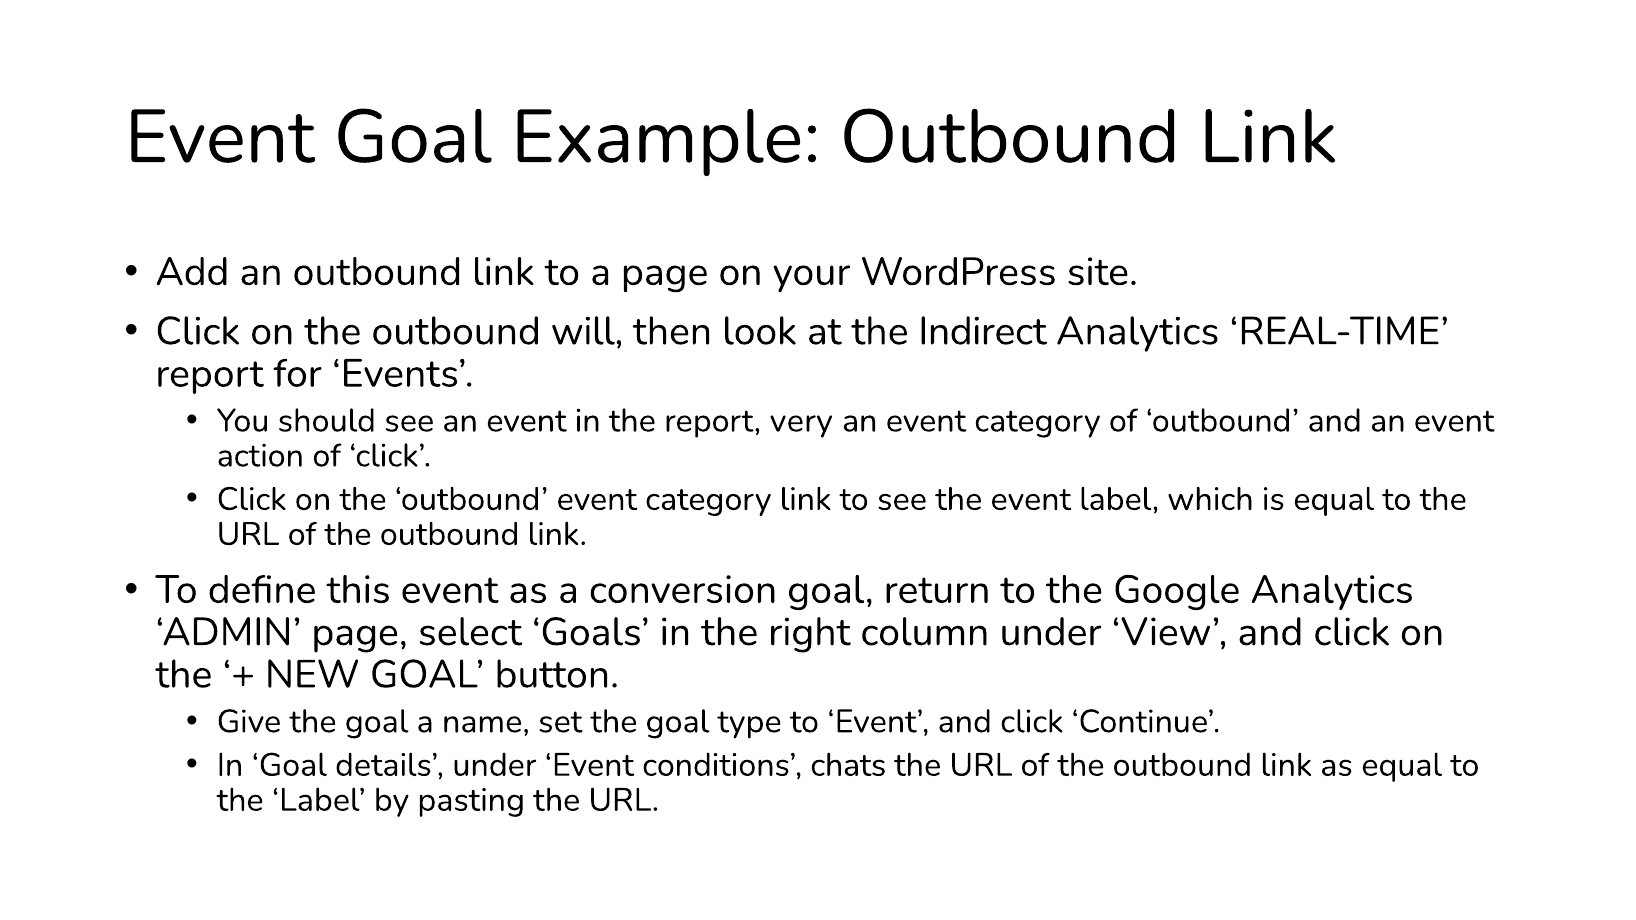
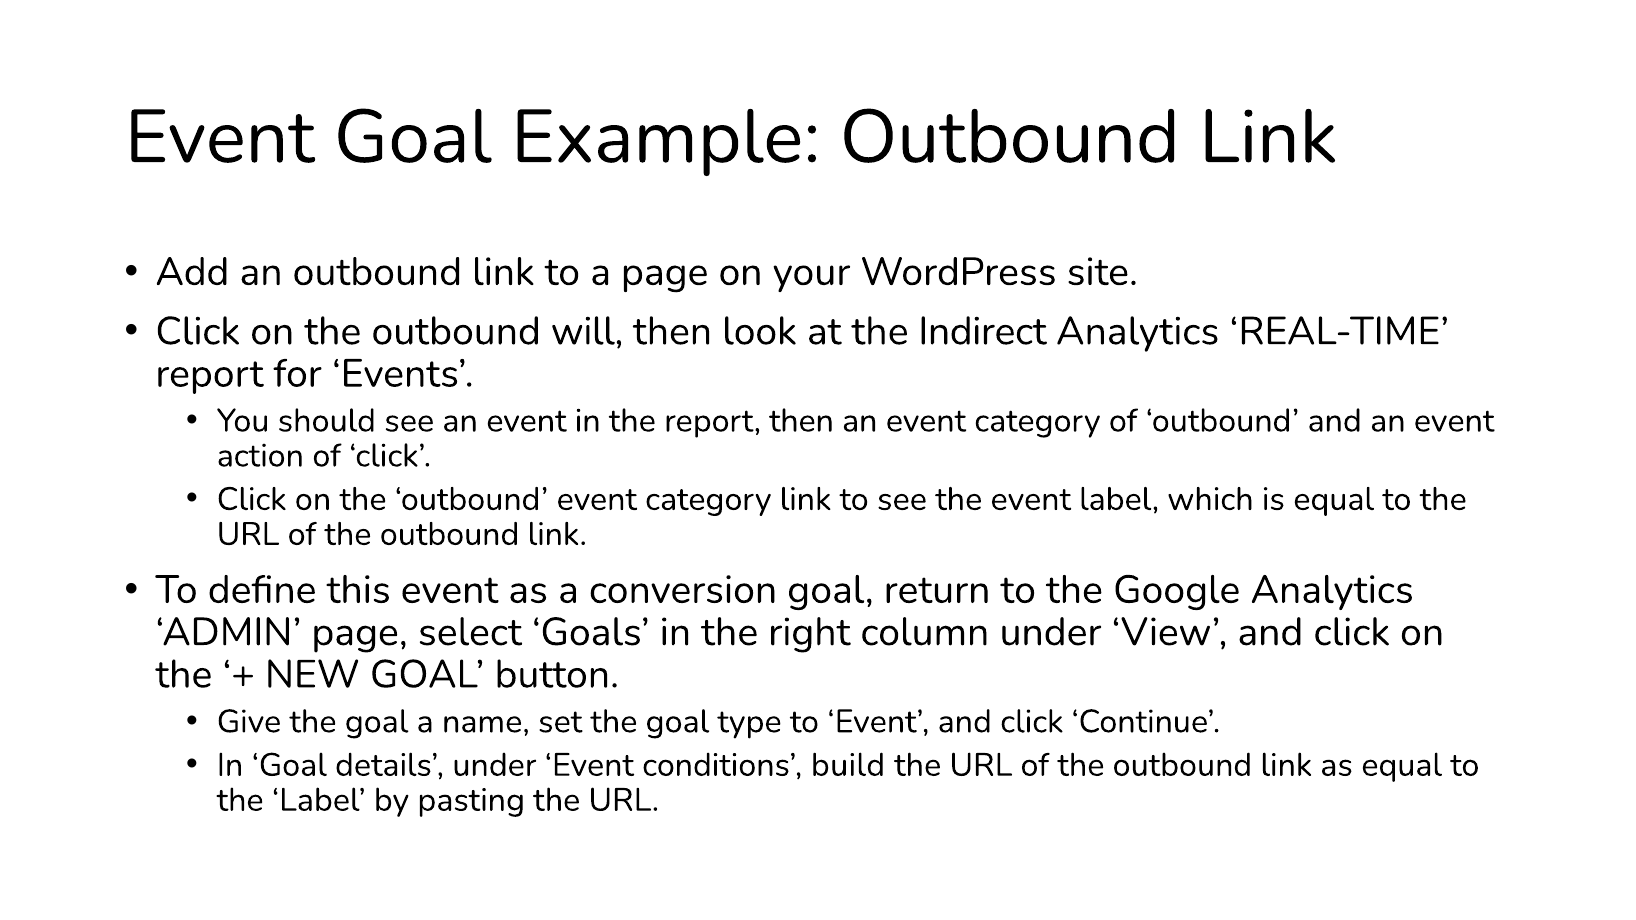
report very: very -> then
chats: chats -> build
